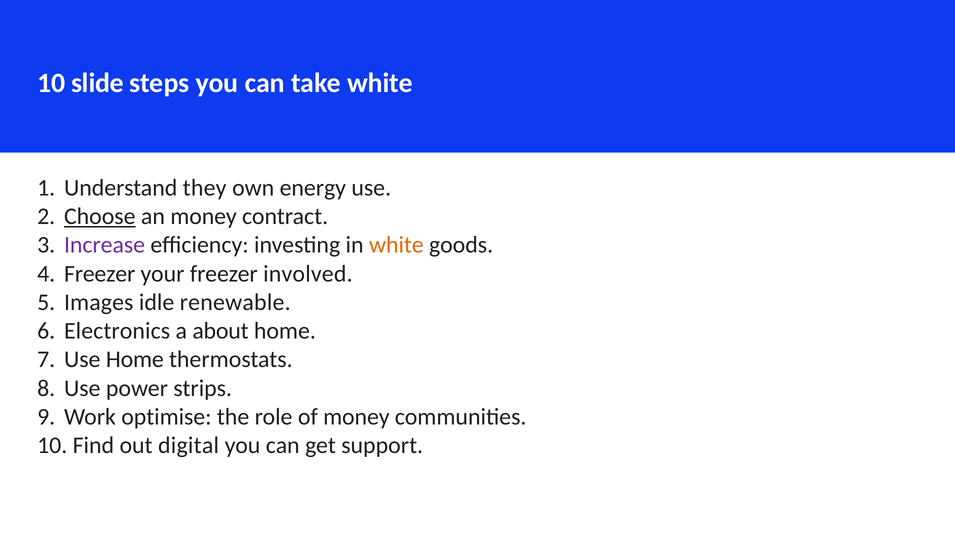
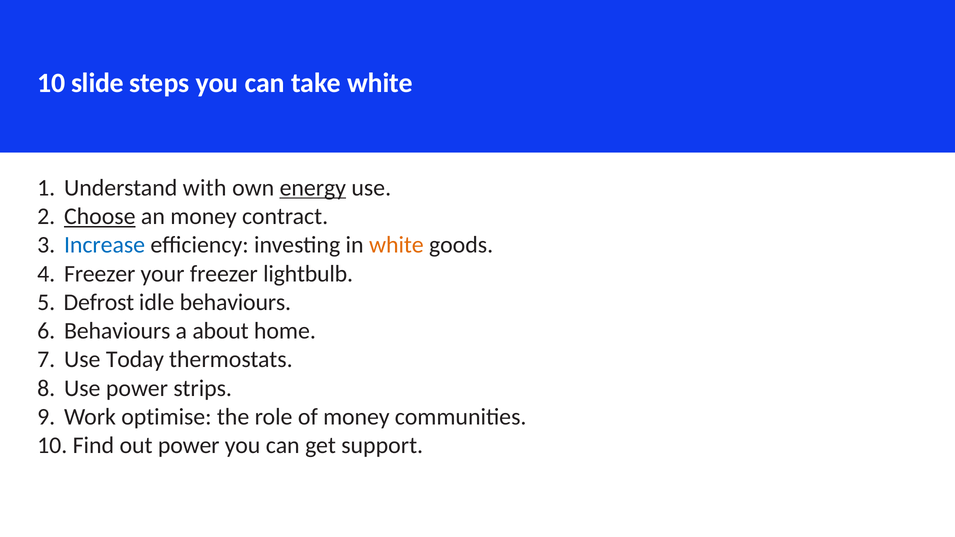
they: they -> with
energy underline: none -> present
Increase colour: purple -> blue
involved: involved -> lightbulb
Images: Images -> Defrost
idle renewable: renewable -> behaviours
Electronics at (117, 331): Electronics -> Behaviours
Use Home: Home -> Today
out digital: digital -> power
